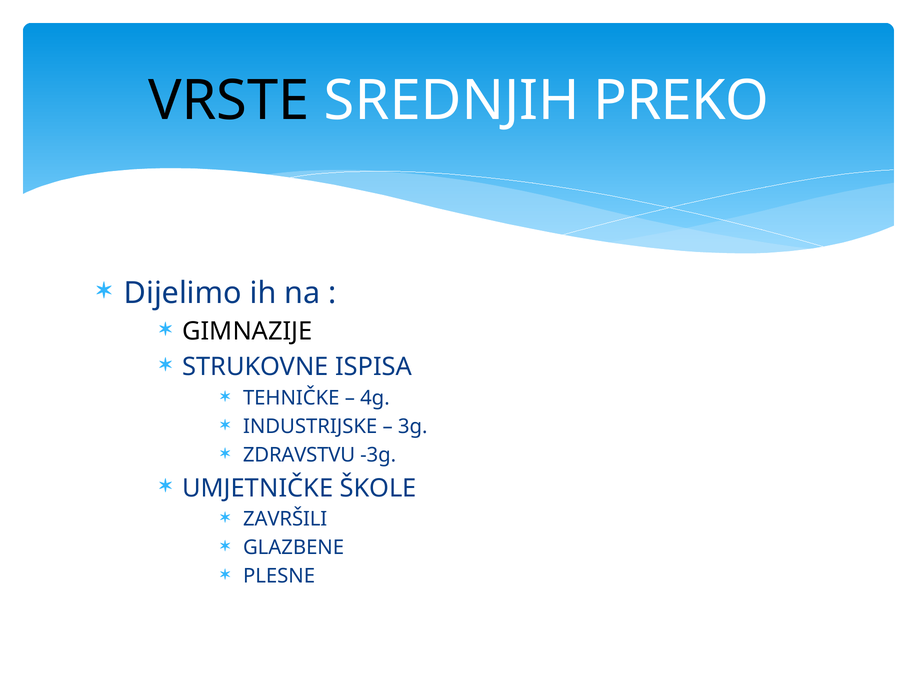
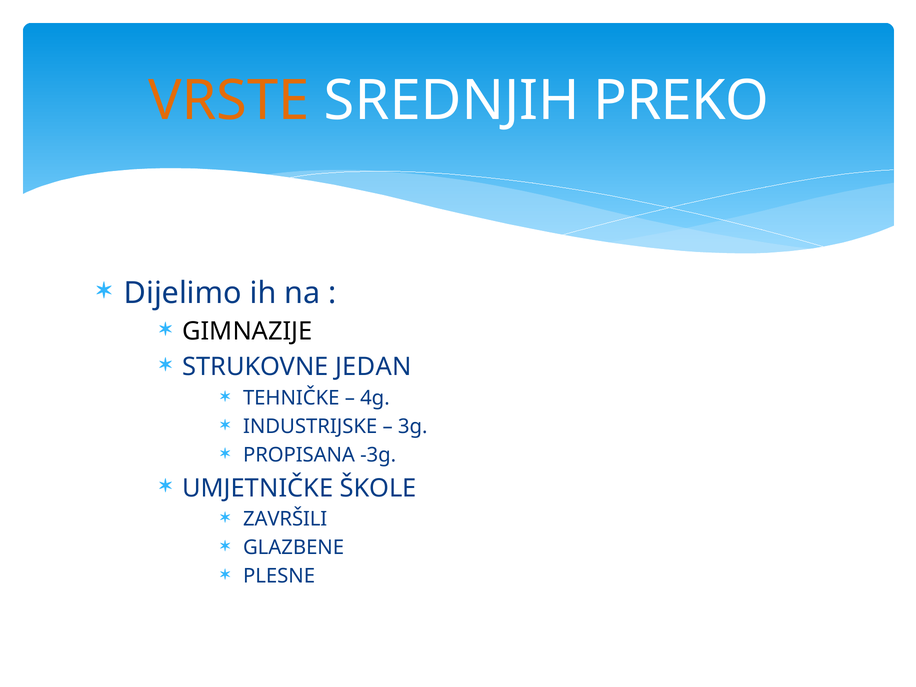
VRSTE colour: black -> orange
ISPISA: ISPISA -> JEDAN
ZDRAVSTVU: ZDRAVSTVU -> PROPISANA
